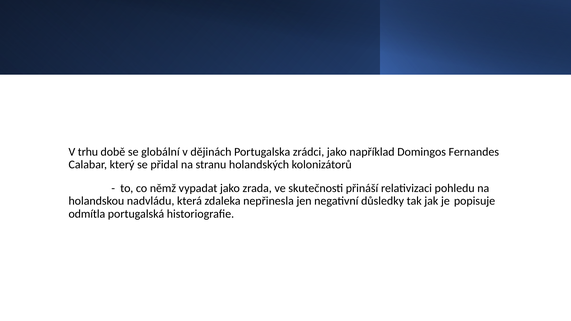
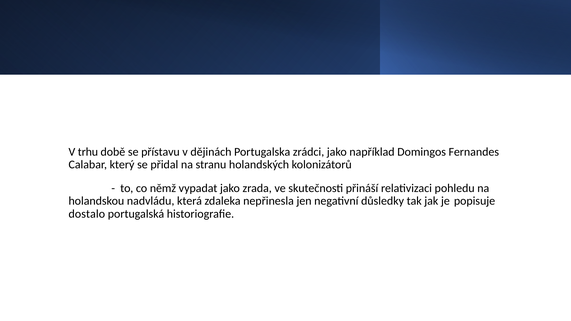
globální: globální -> přístavu
odmítla: odmítla -> dostalo
